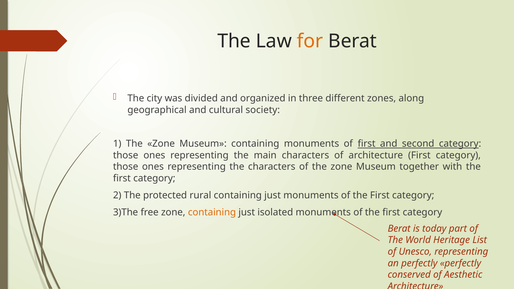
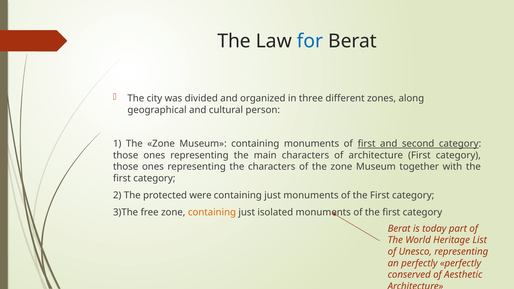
for colour: orange -> blue
society: society -> person
rural: rural -> were
